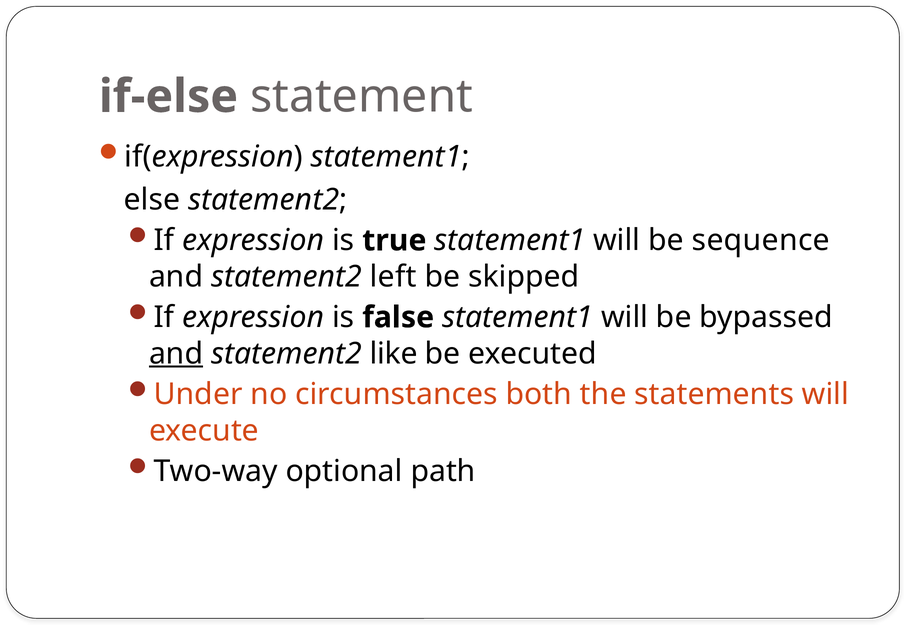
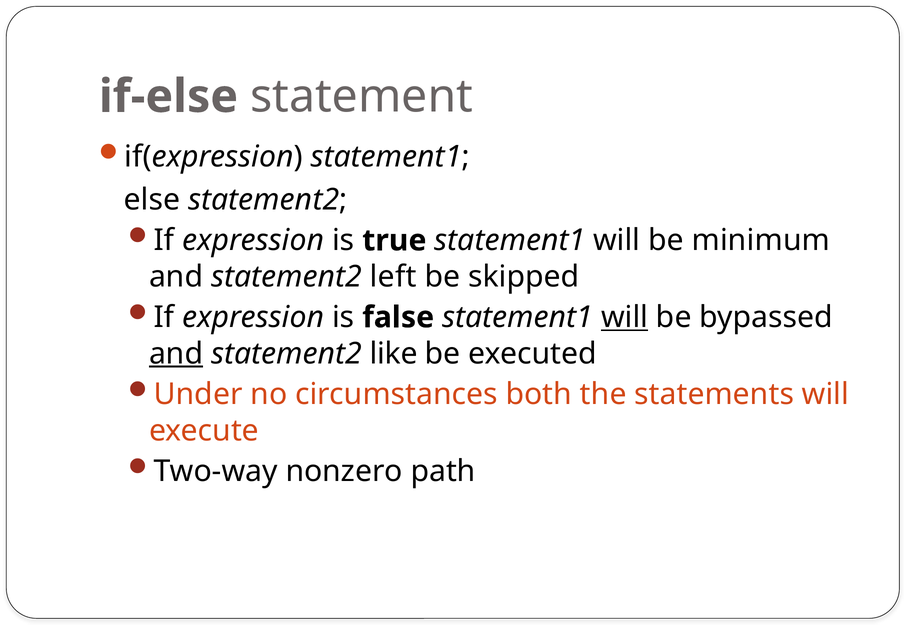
sequence: sequence -> minimum
will at (625, 317) underline: none -> present
optional: optional -> nonzero
